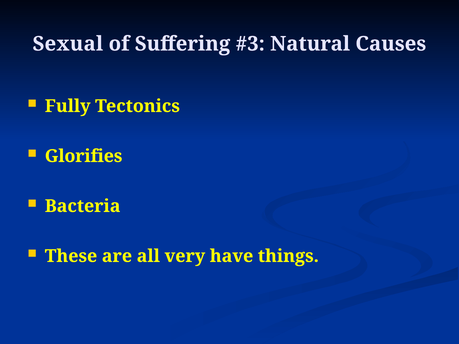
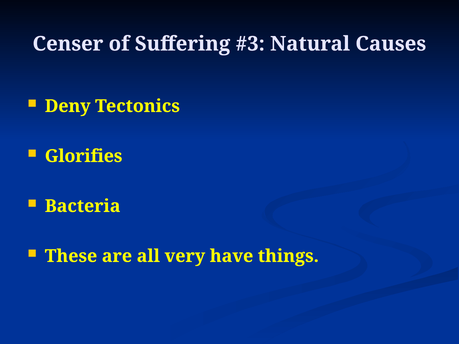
Sexual: Sexual -> Censer
Fully: Fully -> Deny
